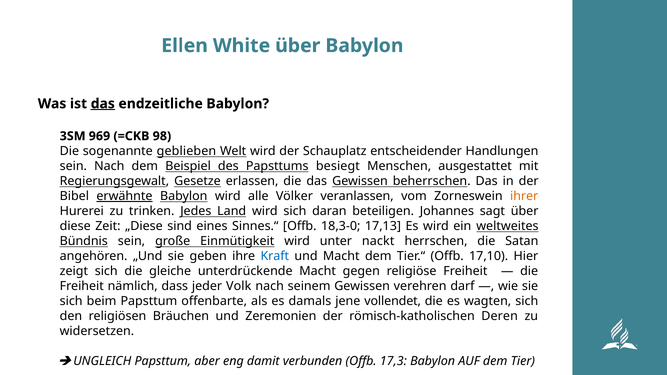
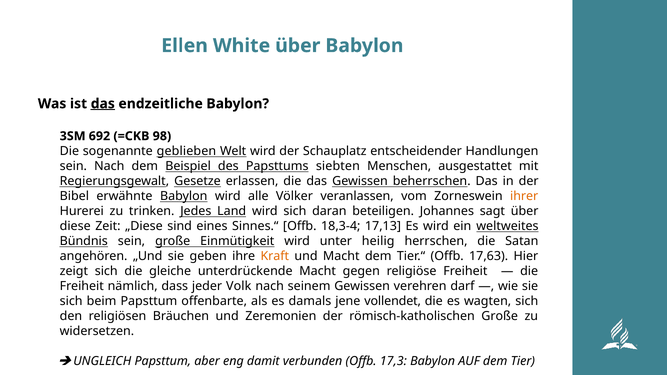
969: 969 -> 692
besiegt: besiegt -> siebten
erwähnte underline: present -> none
18,3-0: 18,3-0 -> 18,3-4
nackt: nackt -> heilig
Kraft colour: blue -> orange
17,10: 17,10 -> 17,63
römisch-katholischen Deren: Deren -> Große
